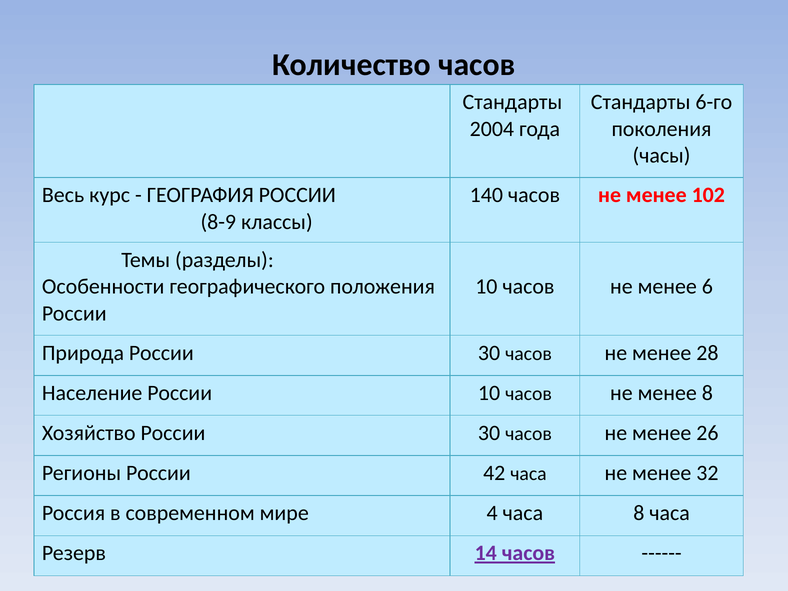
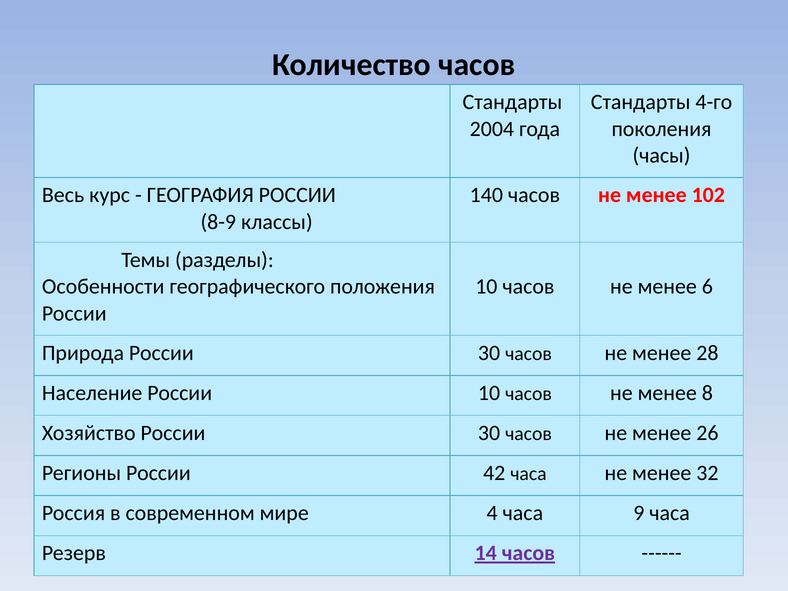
6-го: 6-го -> 4-го
часа 8: 8 -> 9
